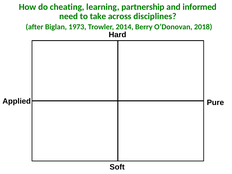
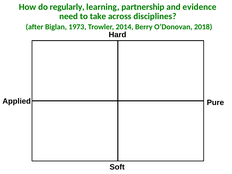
cheating: cheating -> regularly
informed: informed -> evidence
